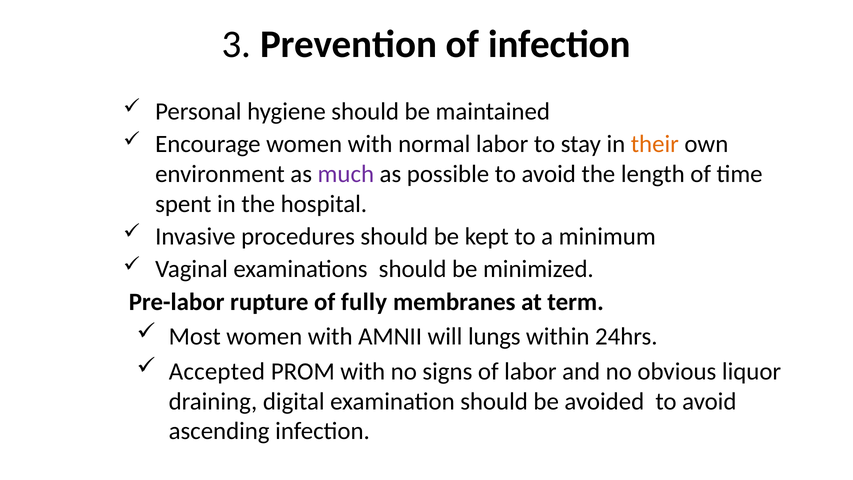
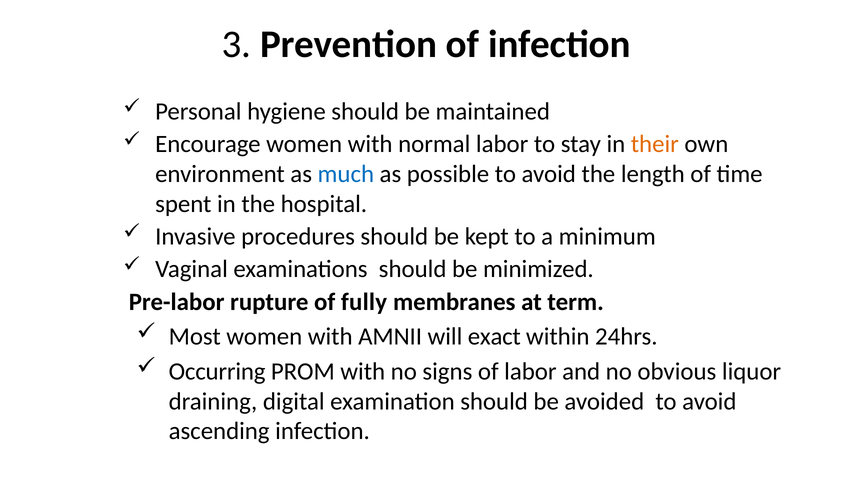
much colour: purple -> blue
lungs: lungs -> exact
Accepted: Accepted -> Occurring
